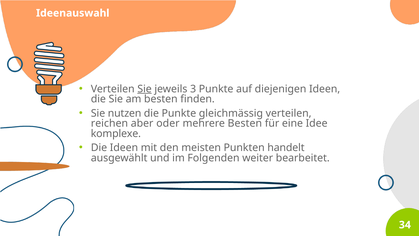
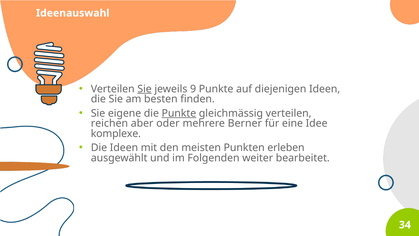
3: 3 -> 9
nutzen: nutzen -> eigene
Punkte at (179, 113) underline: none -> present
mehrere Besten: Besten -> Berner
handelt: handelt -> erleben
